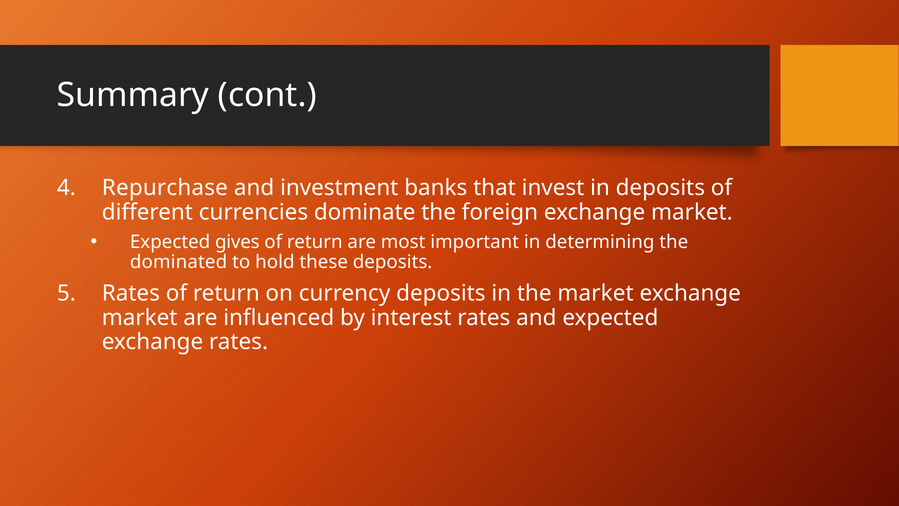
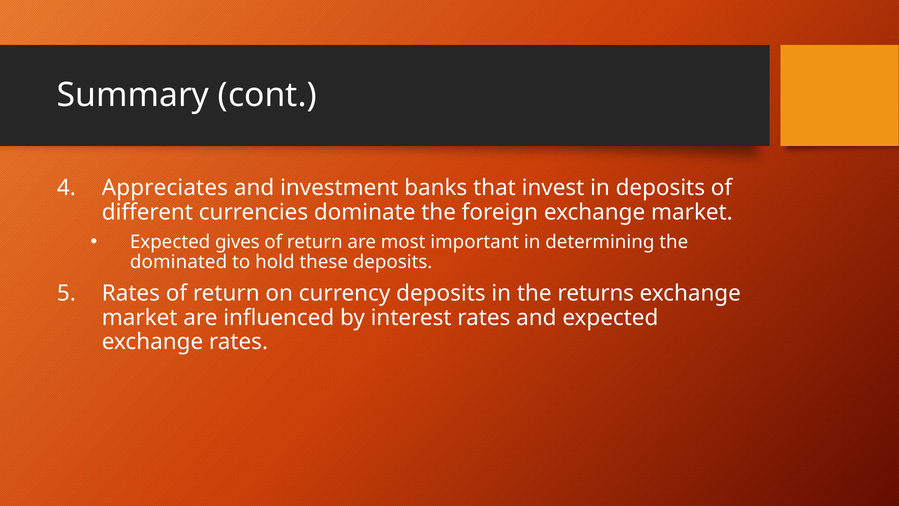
Repurchase: Repurchase -> Appreciates
the market: market -> returns
